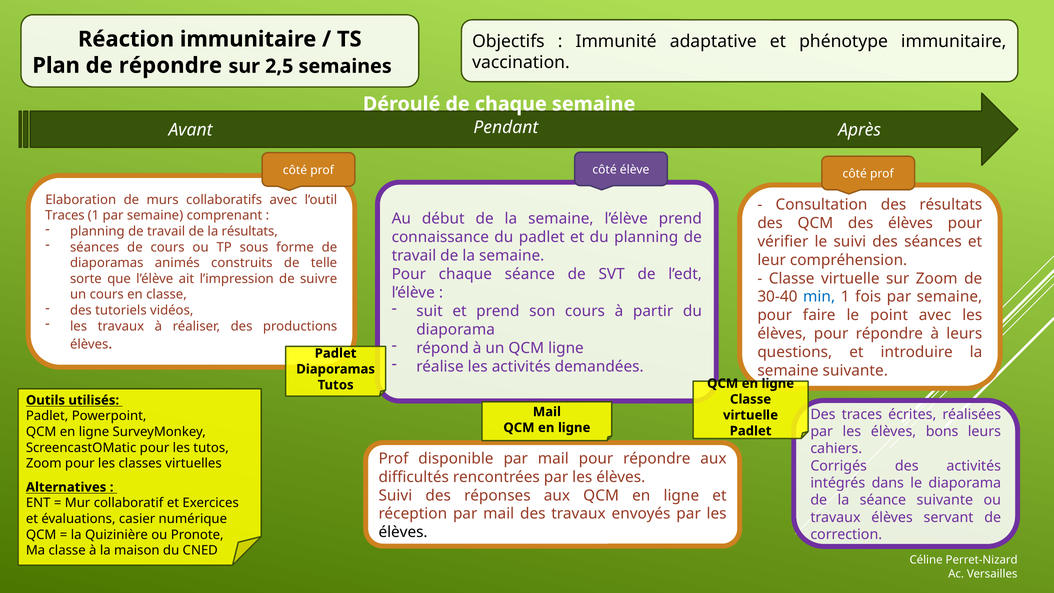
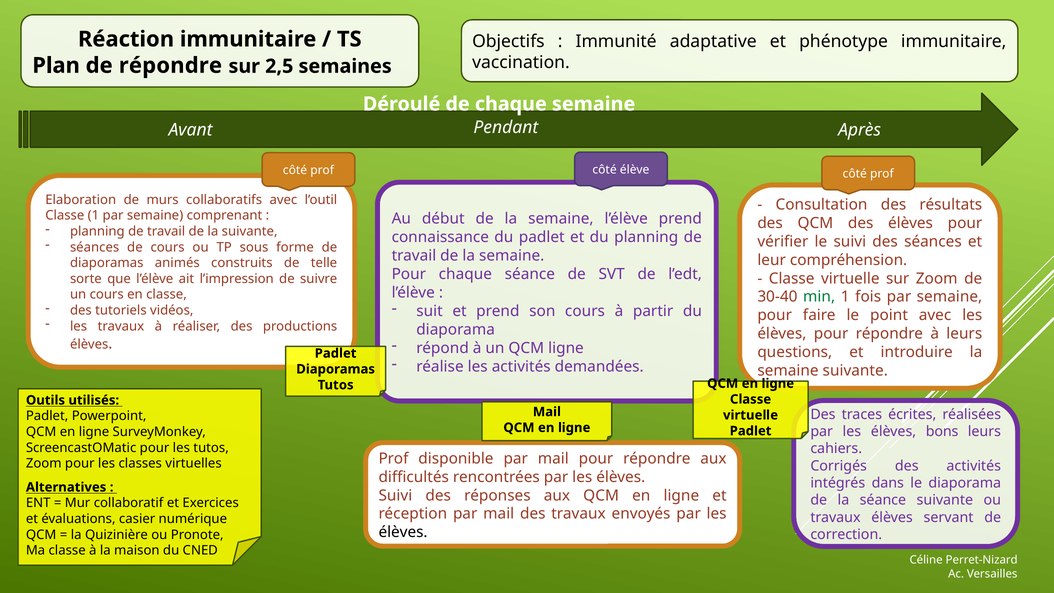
Traces at (65, 215): Traces -> Classe
la résultats: résultats -> suivante
min colour: blue -> green
